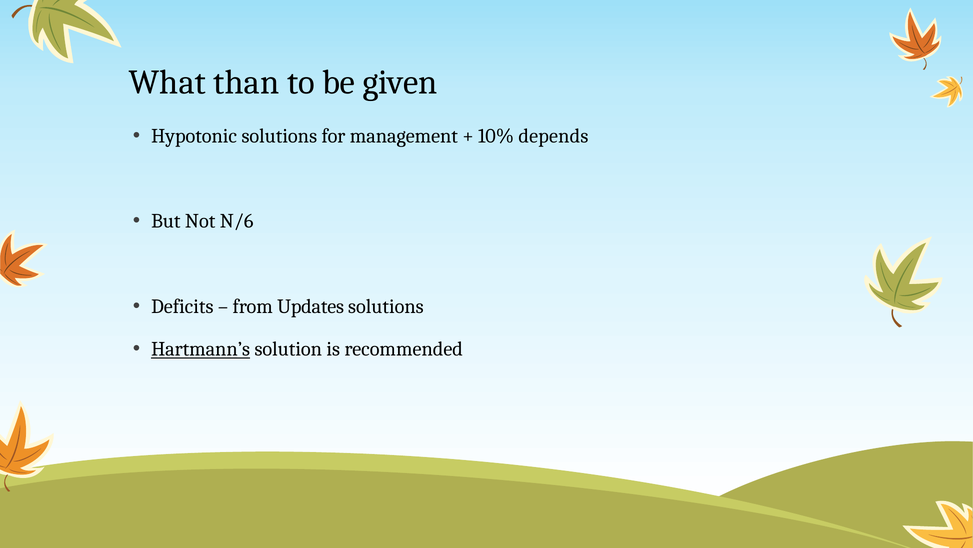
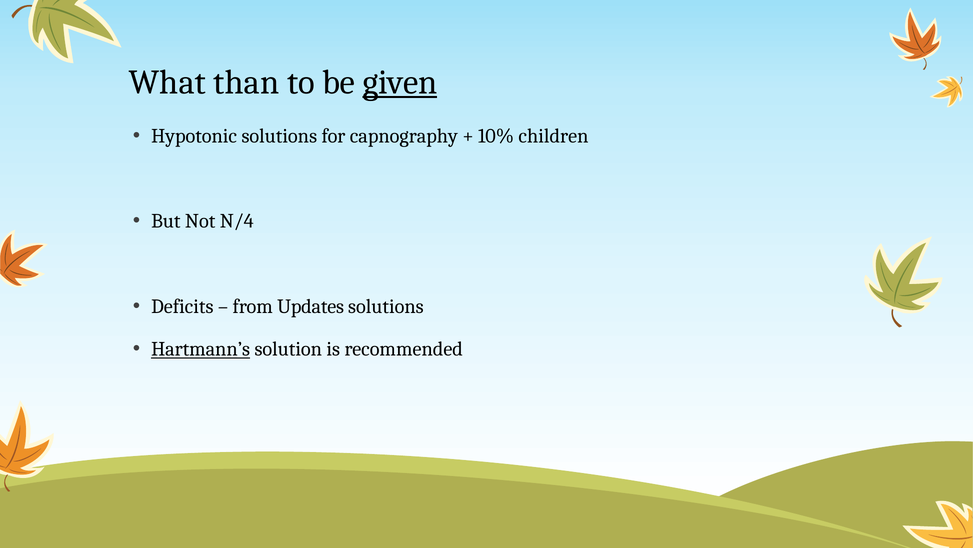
given underline: none -> present
management: management -> capnography
depends: depends -> children
N/6: N/6 -> N/4
